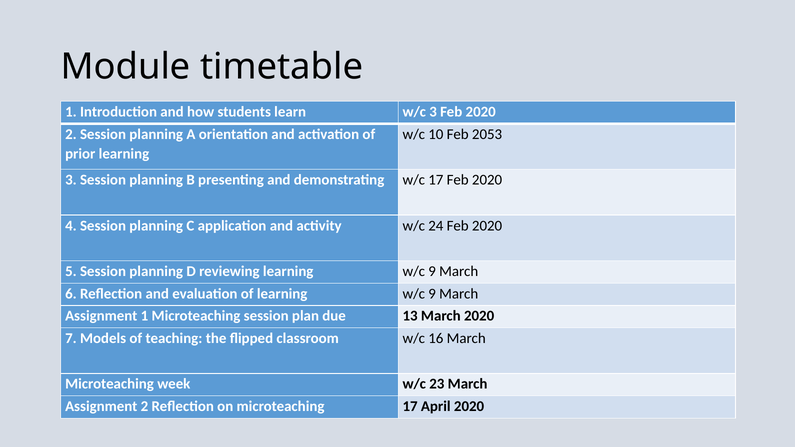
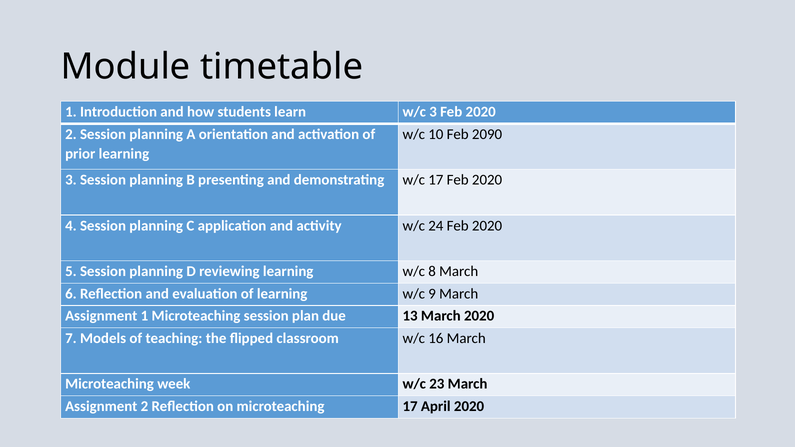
2053: 2053 -> 2090
reviewing learning w/c 9: 9 -> 8
